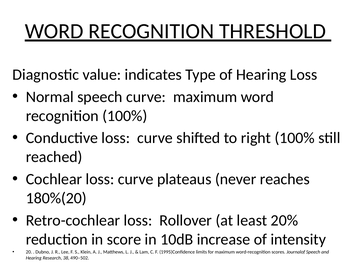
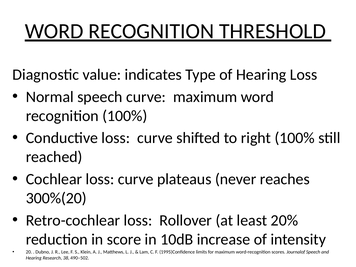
180%(20: 180%(20 -> 300%(20
